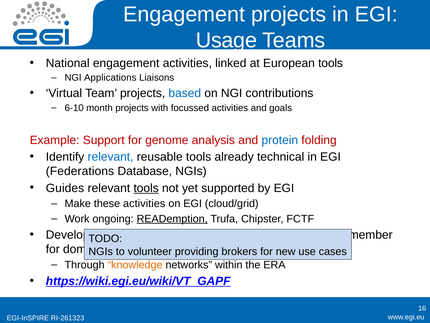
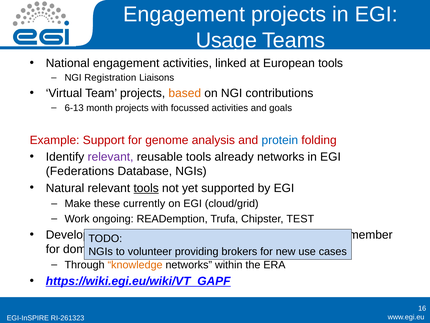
NGI Applications: Applications -> Registration
based colour: blue -> orange
6-10: 6-10 -> 6-13
relevant at (111, 157) colour: blue -> purple
already technical: technical -> networks
Guides: Guides -> Natural
these activities: activities -> currently
READemption underline: present -> none
FCTF: FCTF -> TEST
